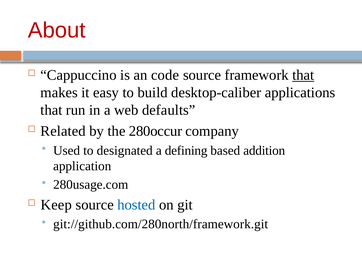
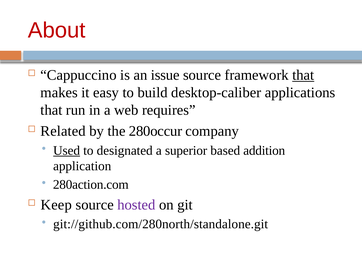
code: code -> issue
defaults: defaults -> requires
Used underline: none -> present
defining: defining -> superior
280usage.com: 280usage.com -> 280action.com
hosted colour: blue -> purple
git://github.com/280north/framework.git: git://github.com/280north/framework.git -> git://github.com/280north/standalone.git
